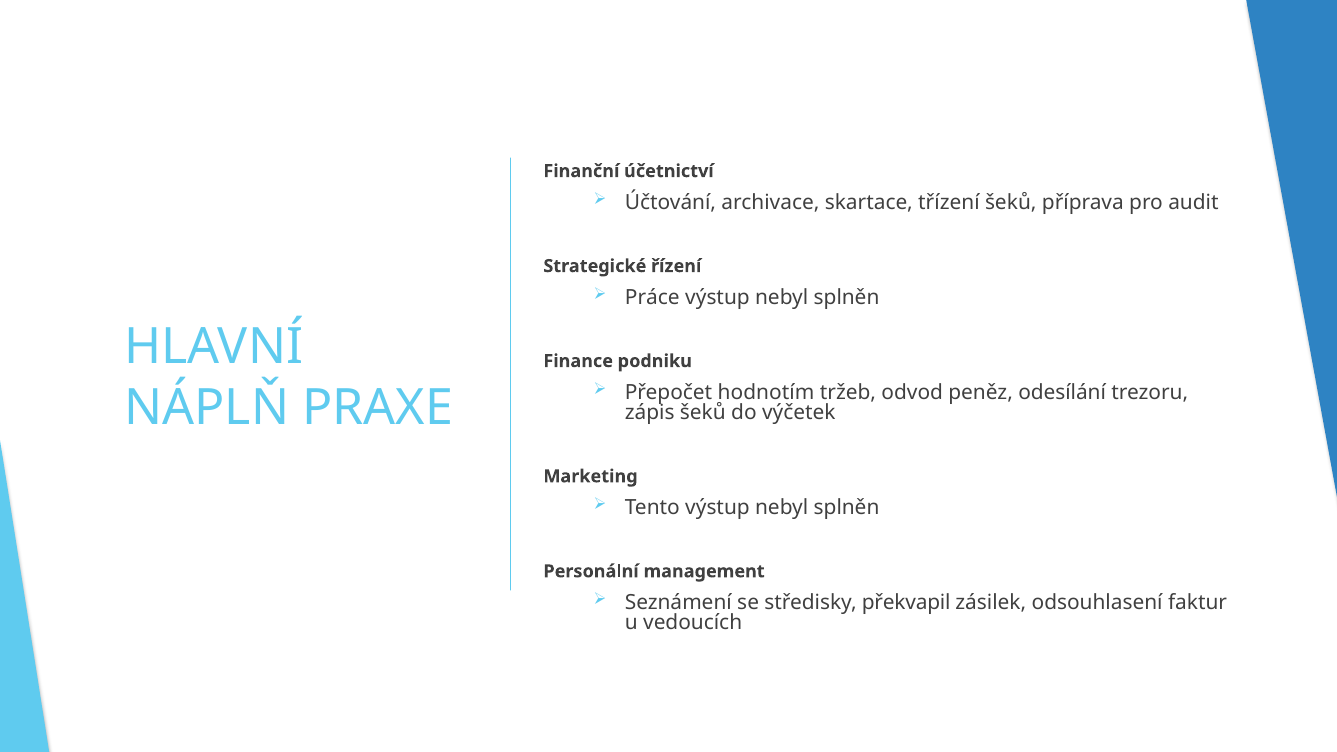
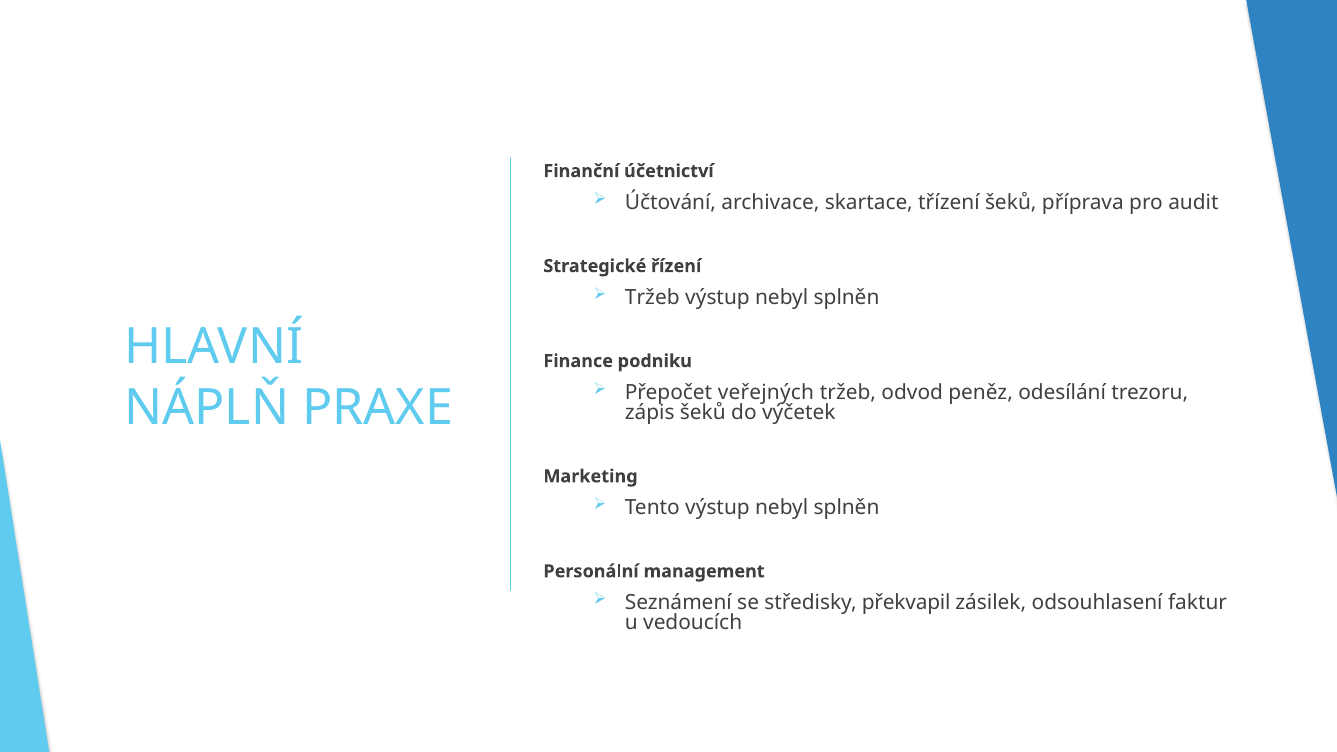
Práce at (652, 297): Práce -> Tržeb
hodnotím: hodnotím -> veřejných
